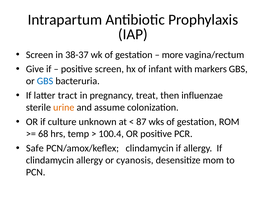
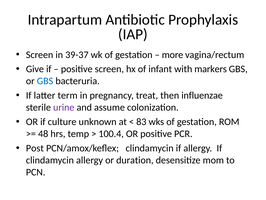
38-37: 38-37 -> 39-37
tract: tract -> term
urine colour: orange -> purple
87: 87 -> 83
68: 68 -> 48
Safe: Safe -> Post
cyanosis: cyanosis -> duration
